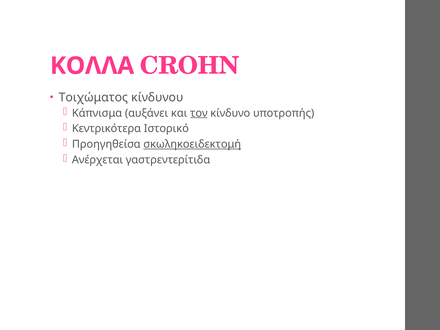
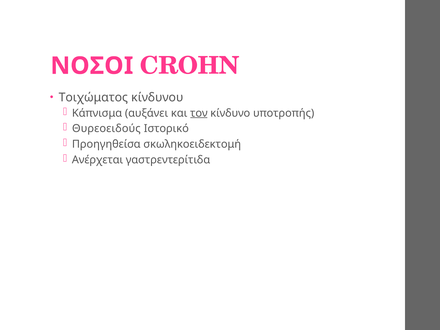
ΚΟΛΛΑ: ΚΟΛΛΑ -> ΝΟΣΟΙ
Κεντρικότερα: Κεντρικότερα -> Θυρεοειδούς
σκωληκοειδεκτομή underline: present -> none
